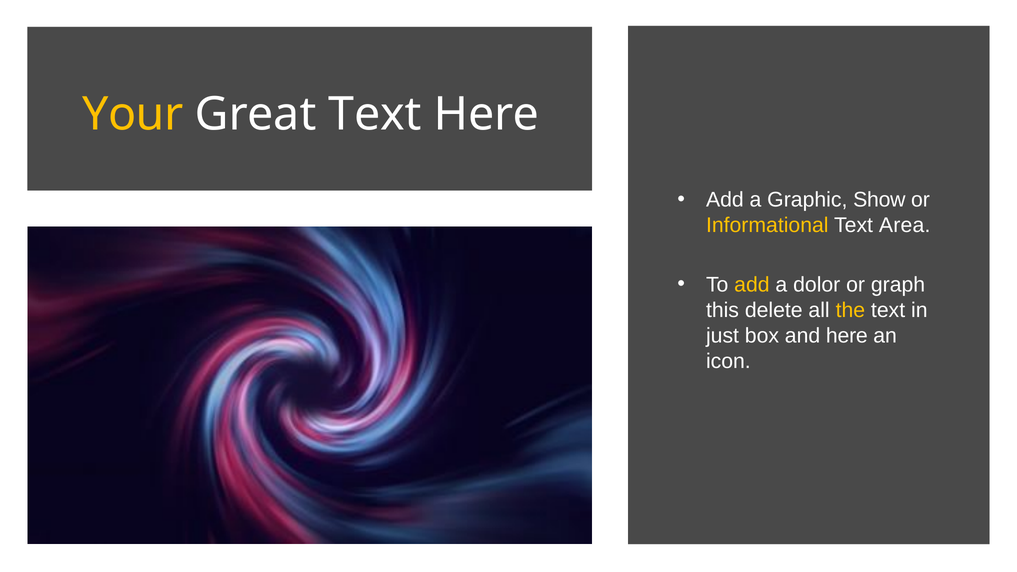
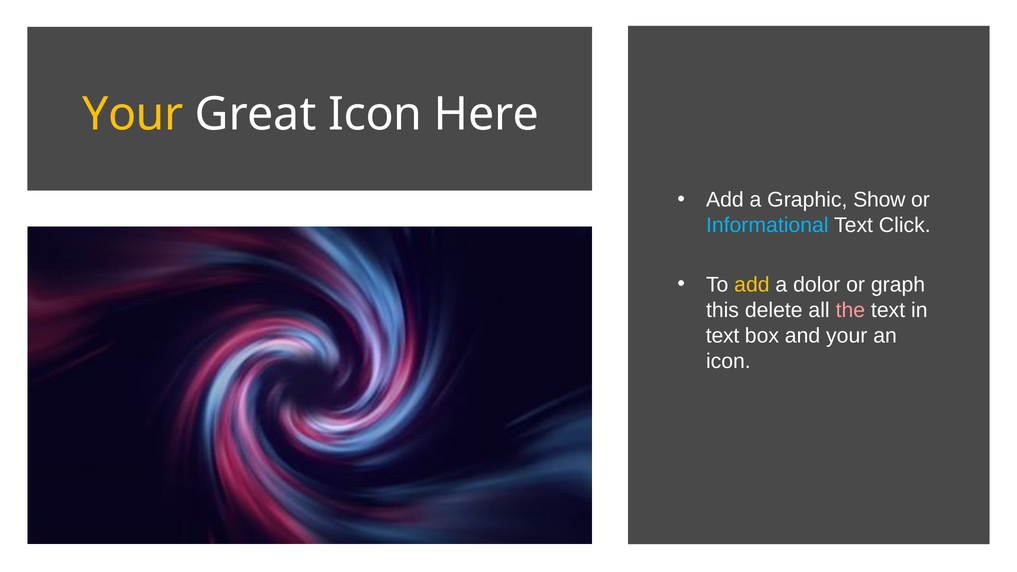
Great Text: Text -> Icon
Informational colour: yellow -> light blue
Area: Area -> Click
the colour: yellow -> pink
just at (722, 336): just -> text
and here: here -> your
